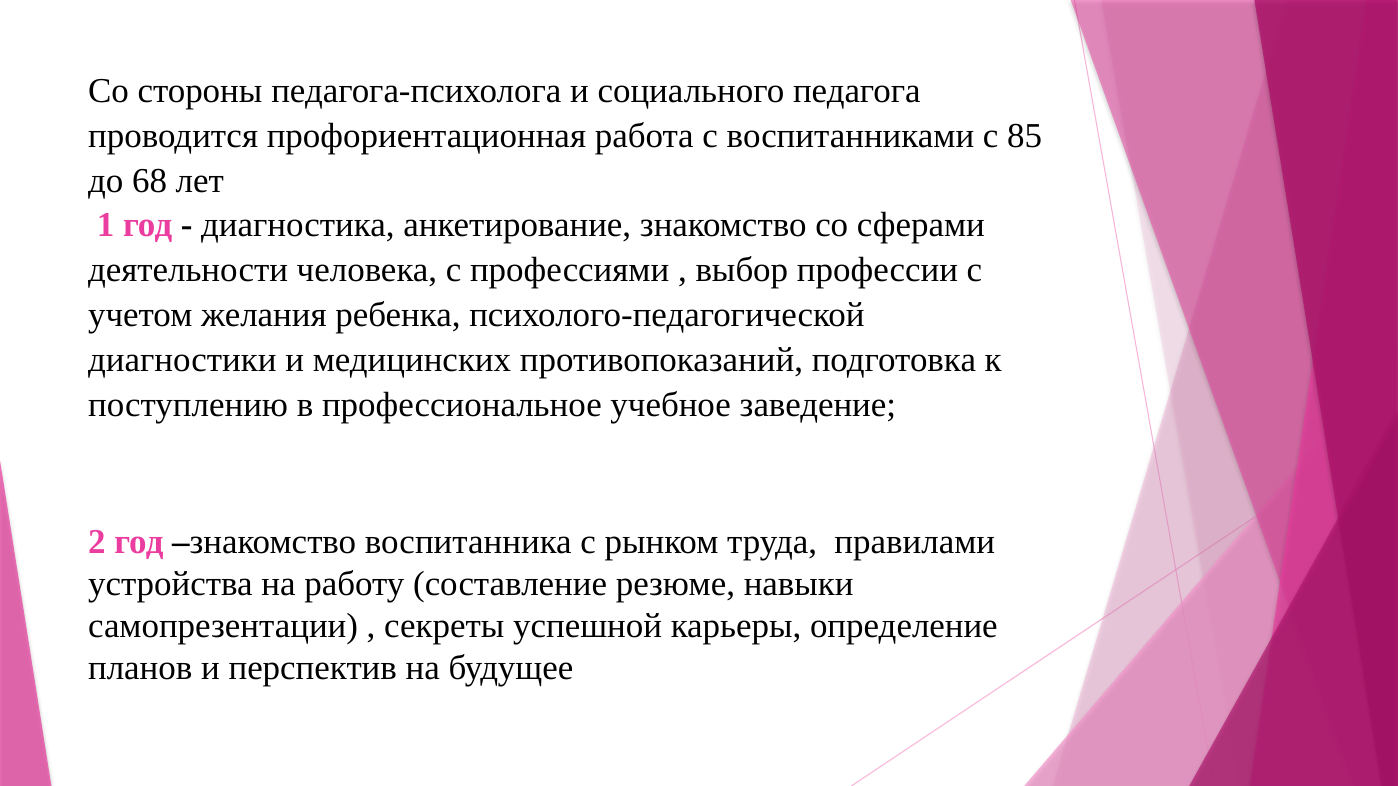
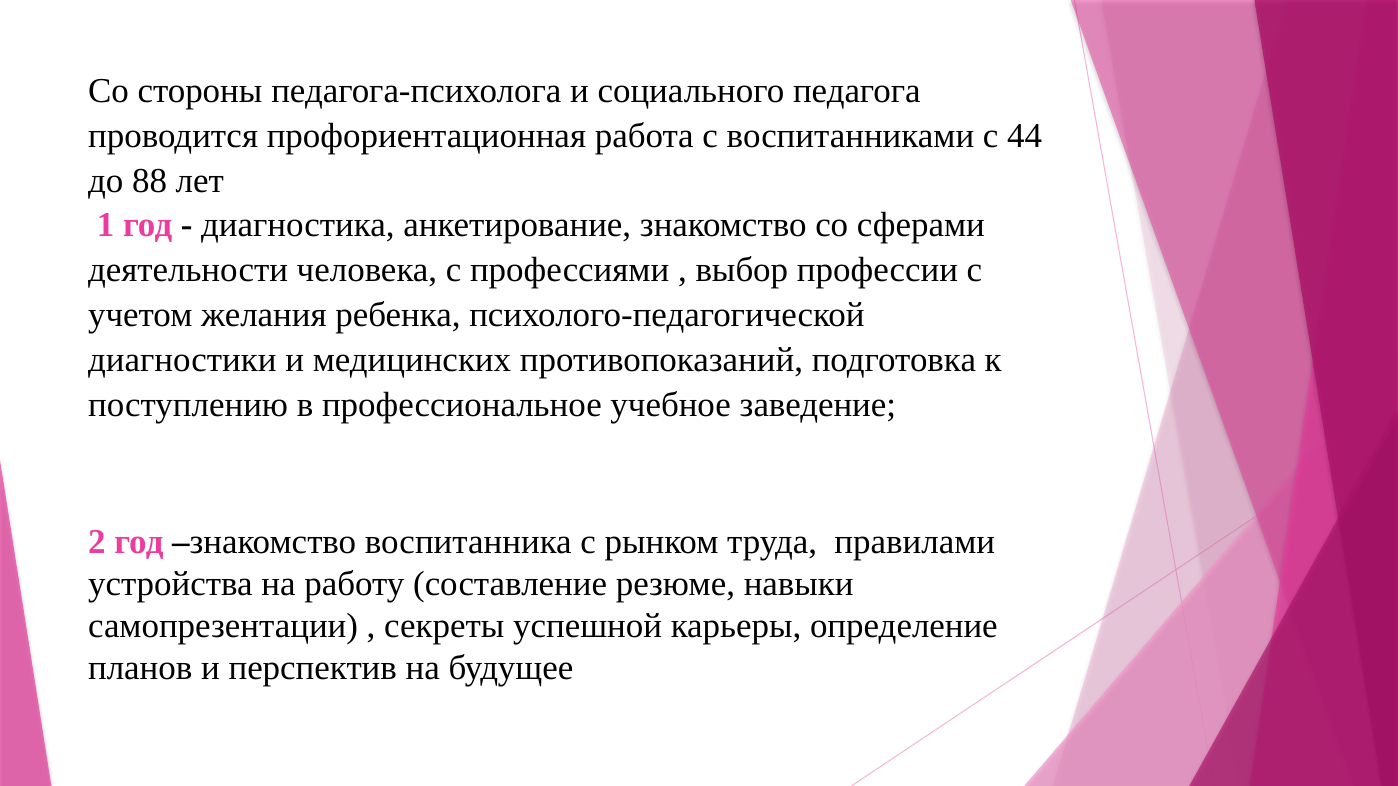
85: 85 -> 44
68: 68 -> 88
